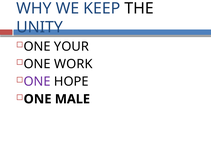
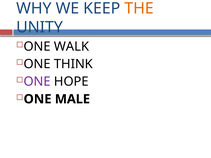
THE colour: black -> orange
YOUR: YOUR -> WALK
WORK: WORK -> THINK
